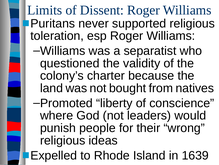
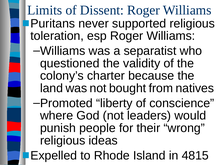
1639: 1639 -> 4815
